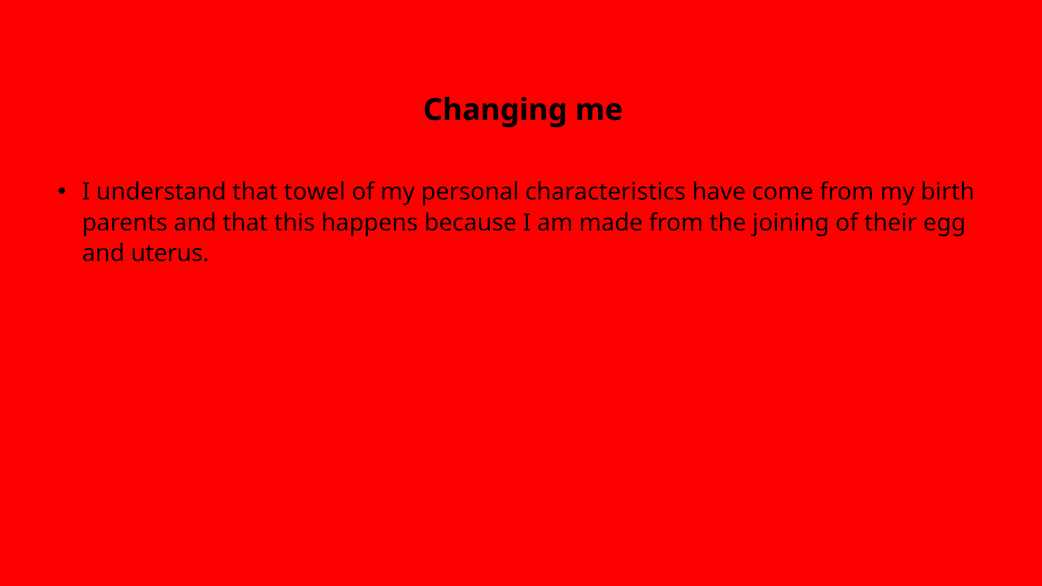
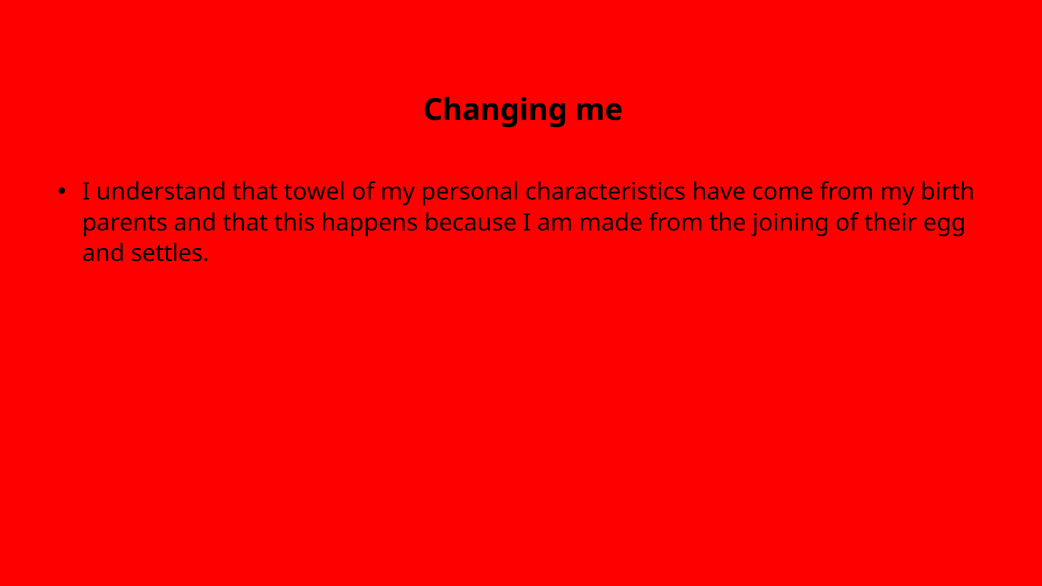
uterus: uterus -> settles
